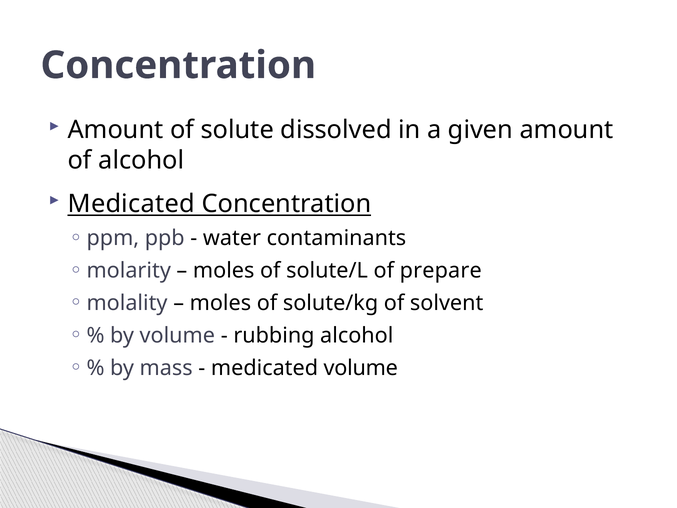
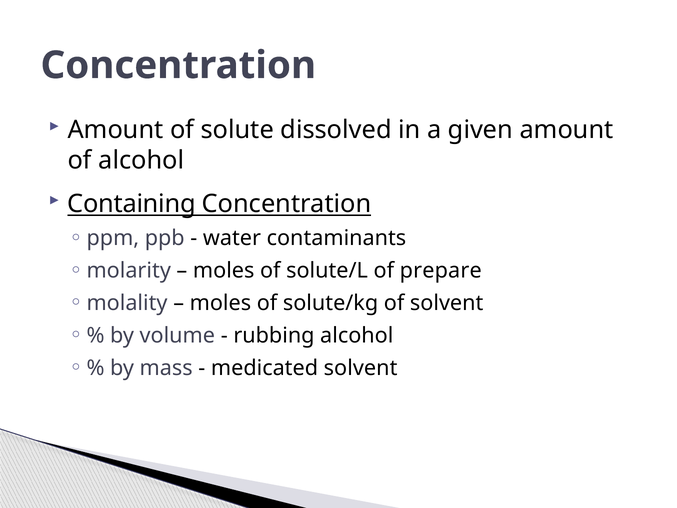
Medicated at (131, 204): Medicated -> Containing
medicated volume: volume -> solvent
